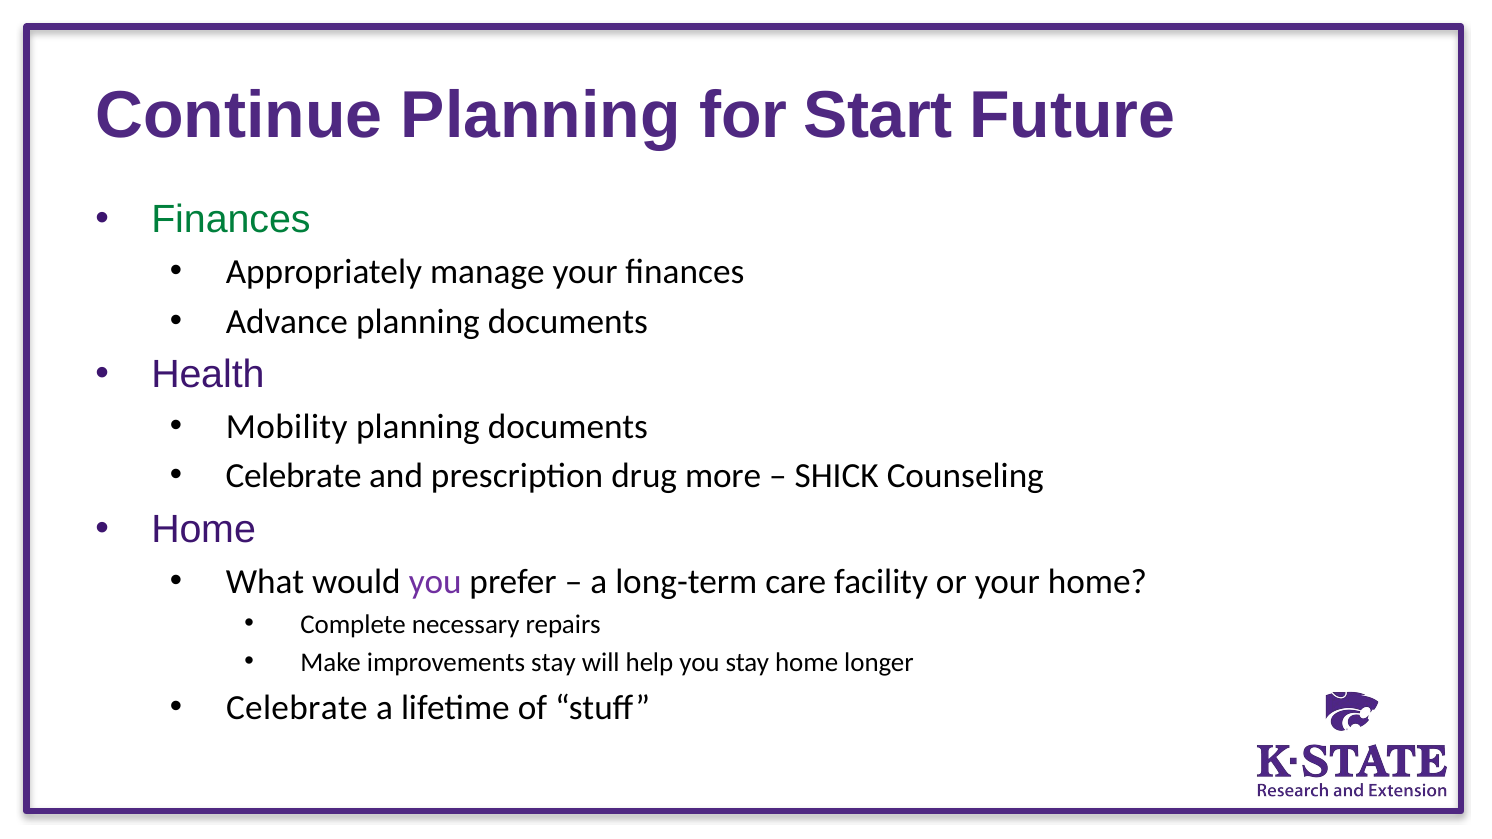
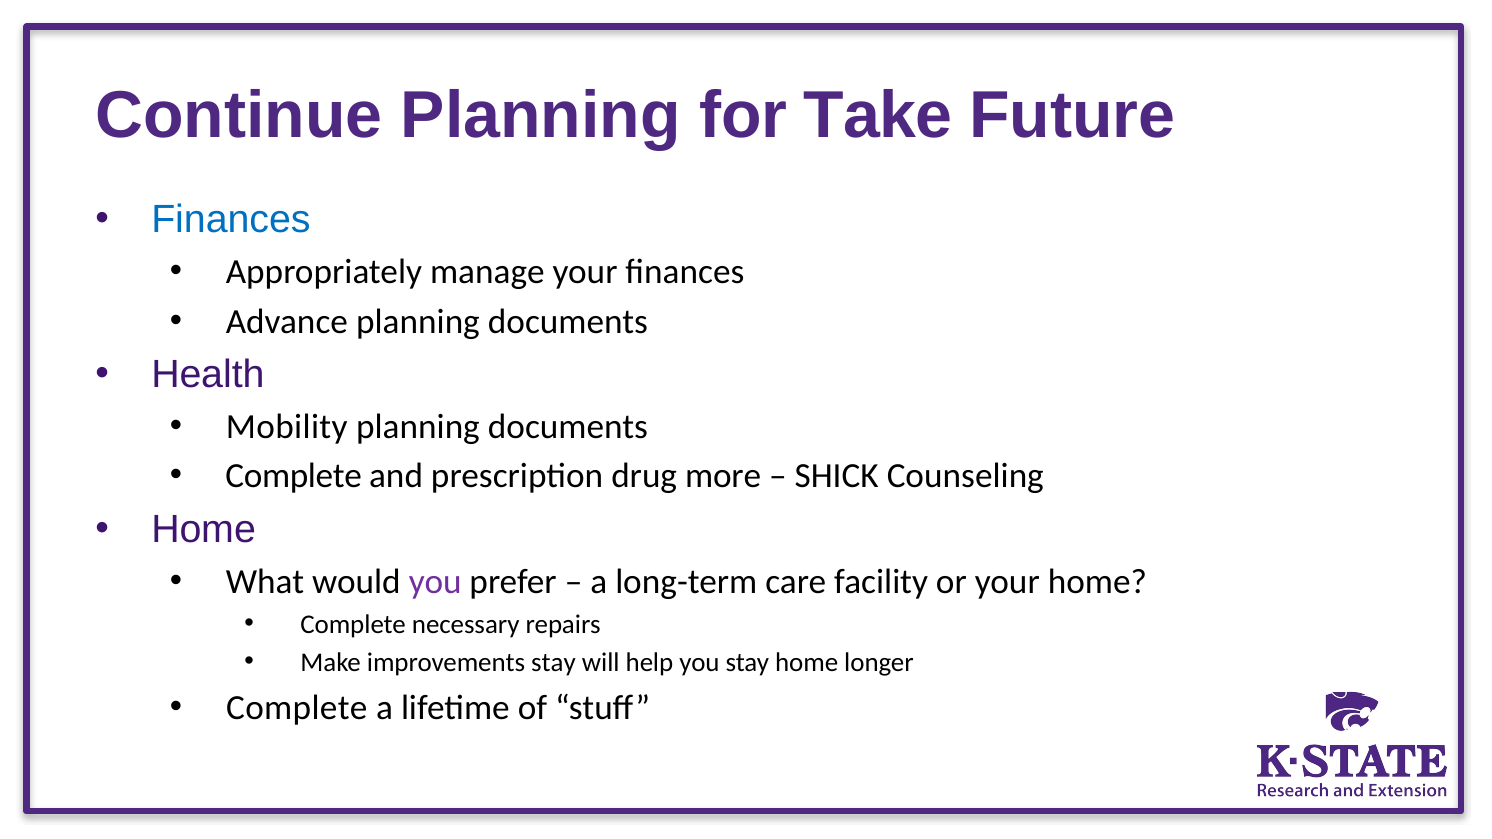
Start: Start -> Take
Finances at (231, 220) colour: green -> blue
Celebrate at (294, 477): Celebrate -> Complete
Celebrate at (297, 708): Celebrate -> Complete
